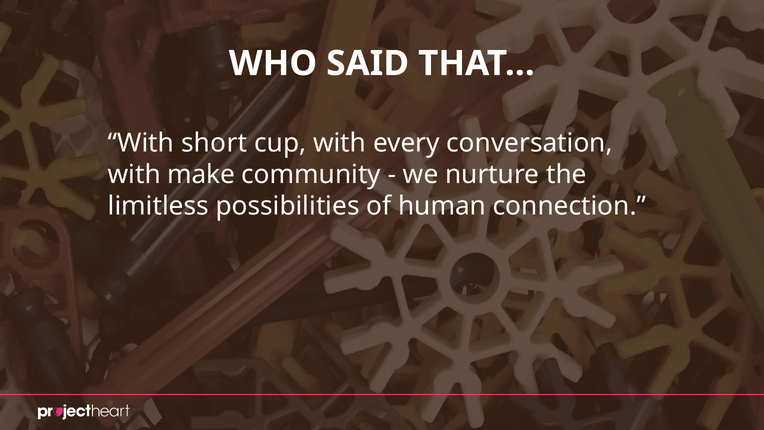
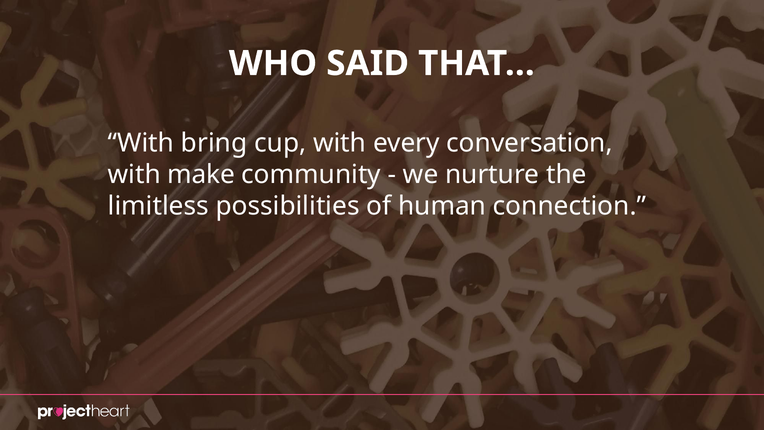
short: short -> bring
